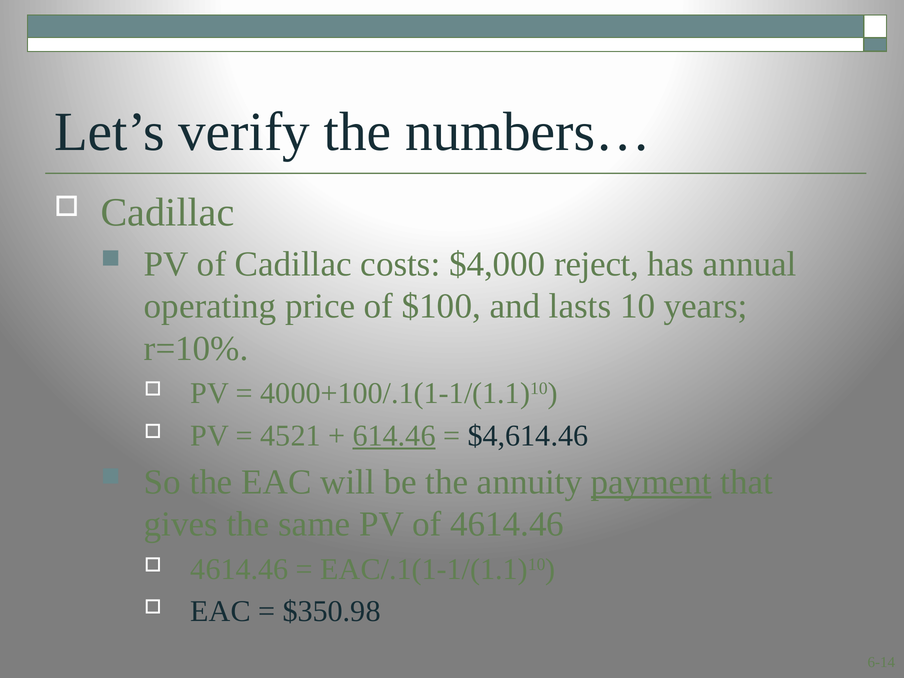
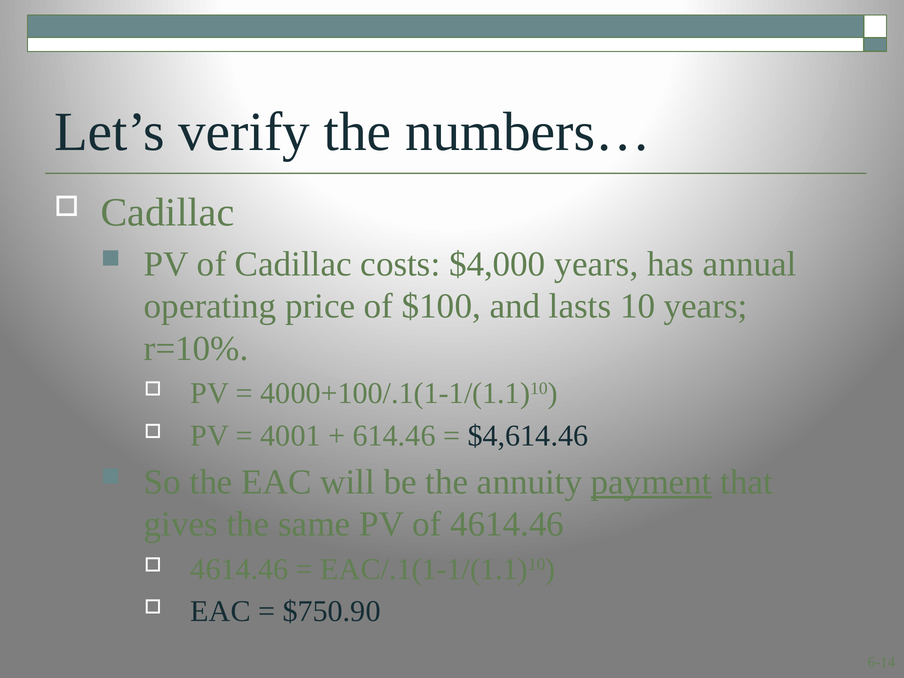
$4,000 reject: reject -> years
4521: 4521 -> 4001
614.46 underline: present -> none
$350.98: $350.98 -> $750.90
